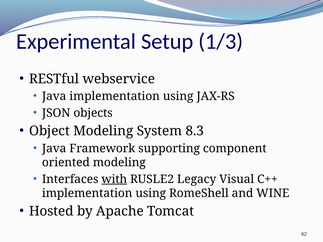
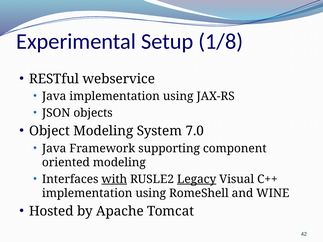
1/3: 1/3 -> 1/8
8.3: 8.3 -> 7.0
Legacy underline: none -> present
